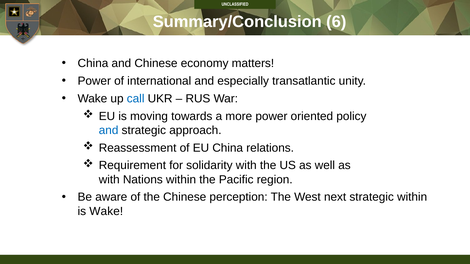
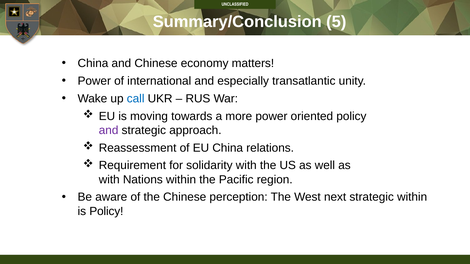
6: 6 -> 5
and at (109, 130) colour: blue -> purple
is Wake: Wake -> Policy
